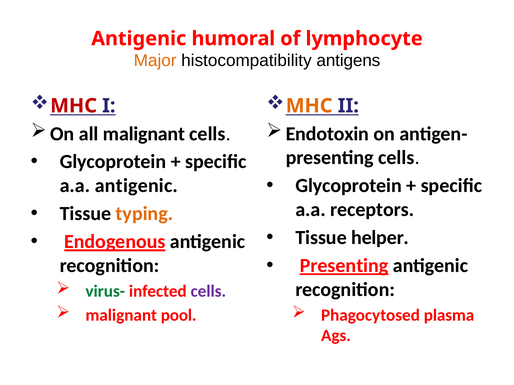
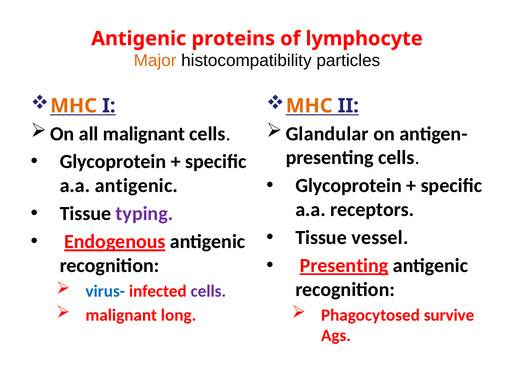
humoral: humoral -> proteins
antigens: antigens -> particles
MHC at (74, 106) colour: red -> orange
Endotoxin: Endotoxin -> Glandular
typing colour: orange -> purple
helper: helper -> vessel
virus- colour: green -> blue
pool: pool -> long
plasma: plasma -> survive
